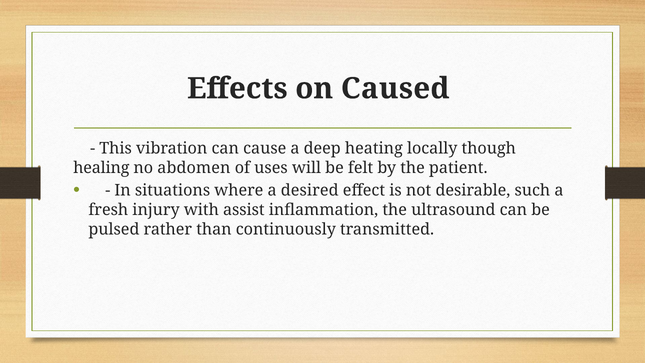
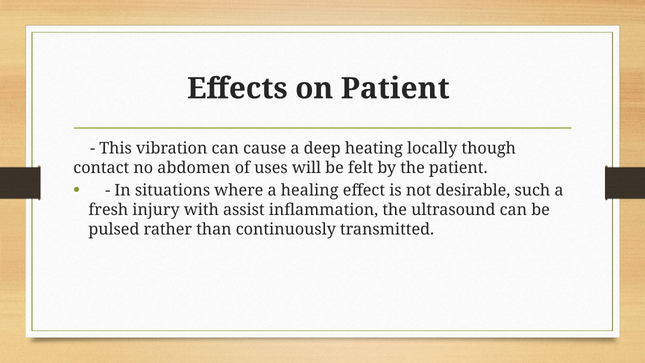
on Caused: Caused -> Patient
healing: healing -> contact
desired: desired -> healing
